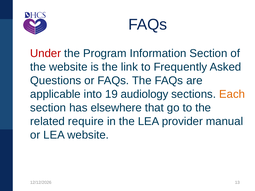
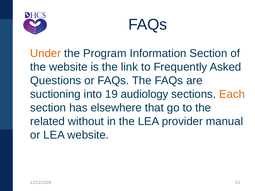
Under colour: red -> orange
applicable: applicable -> suctioning
require: require -> without
